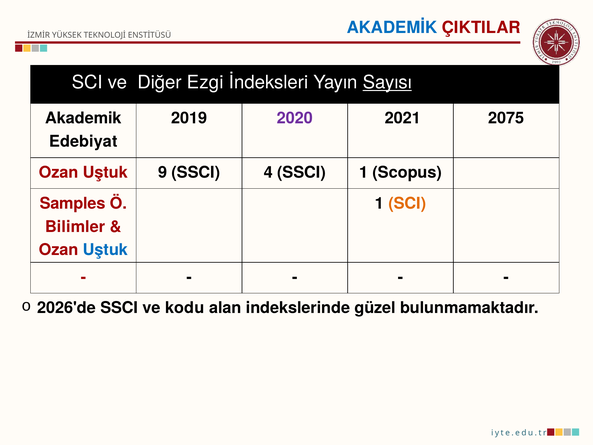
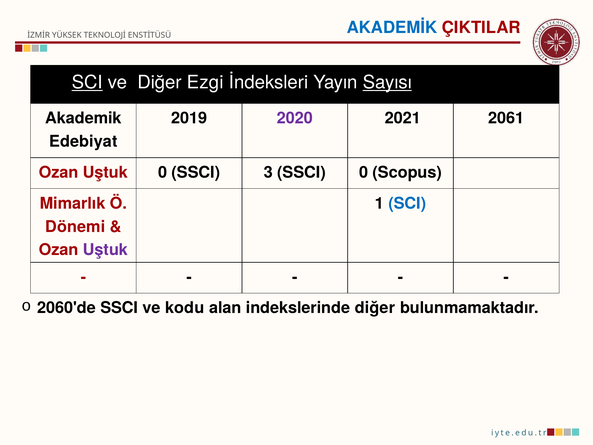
SCI at (87, 82) underline: none -> present
2075: 2075 -> 2061
Uştuk 9: 9 -> 0
4: 4 -> 3
SSCI 1: 1 -> 0
Samples: Samples -> Mimarlık
SCI at (407, 203) colour: orange -> blue
Bilimler: Bilimler -> Dönemi
Uştuk at (105, 250) colour: blue -> purple
2026'de: 2026'de -> 2060'de
indekslerinde güzel: güzel -> diğer
